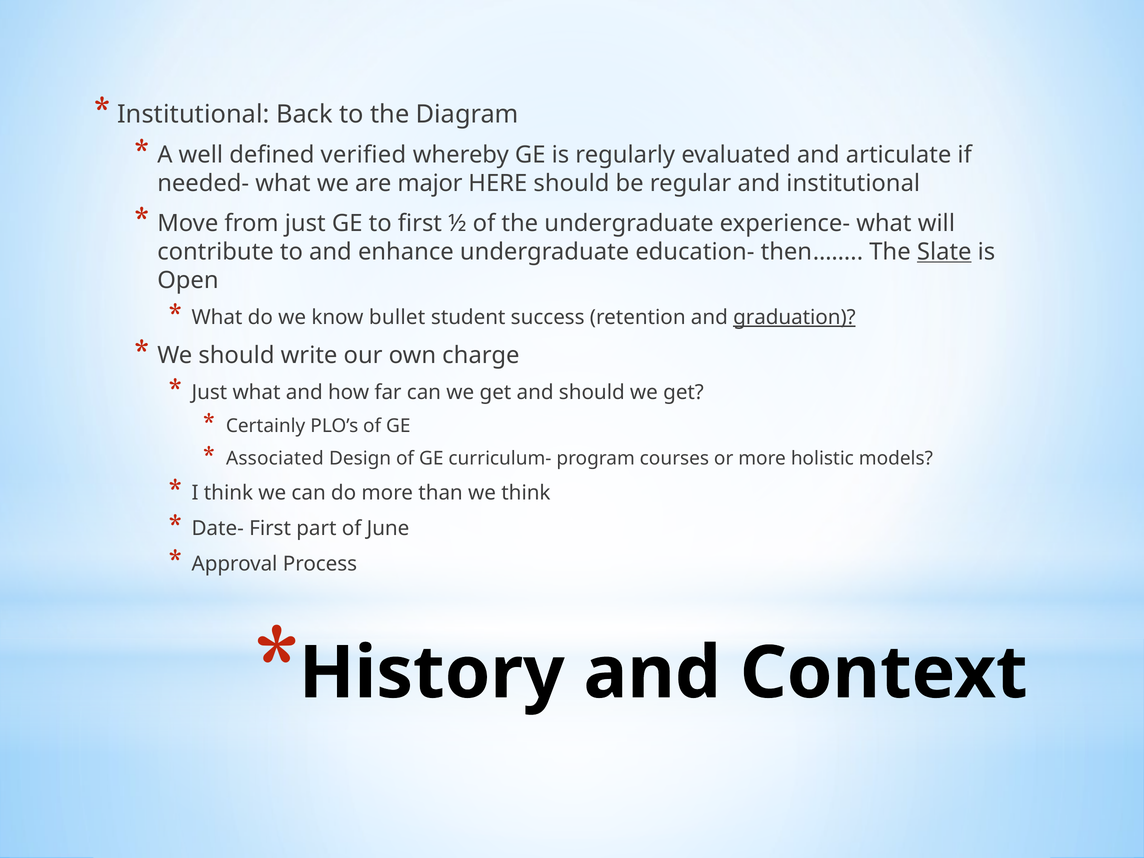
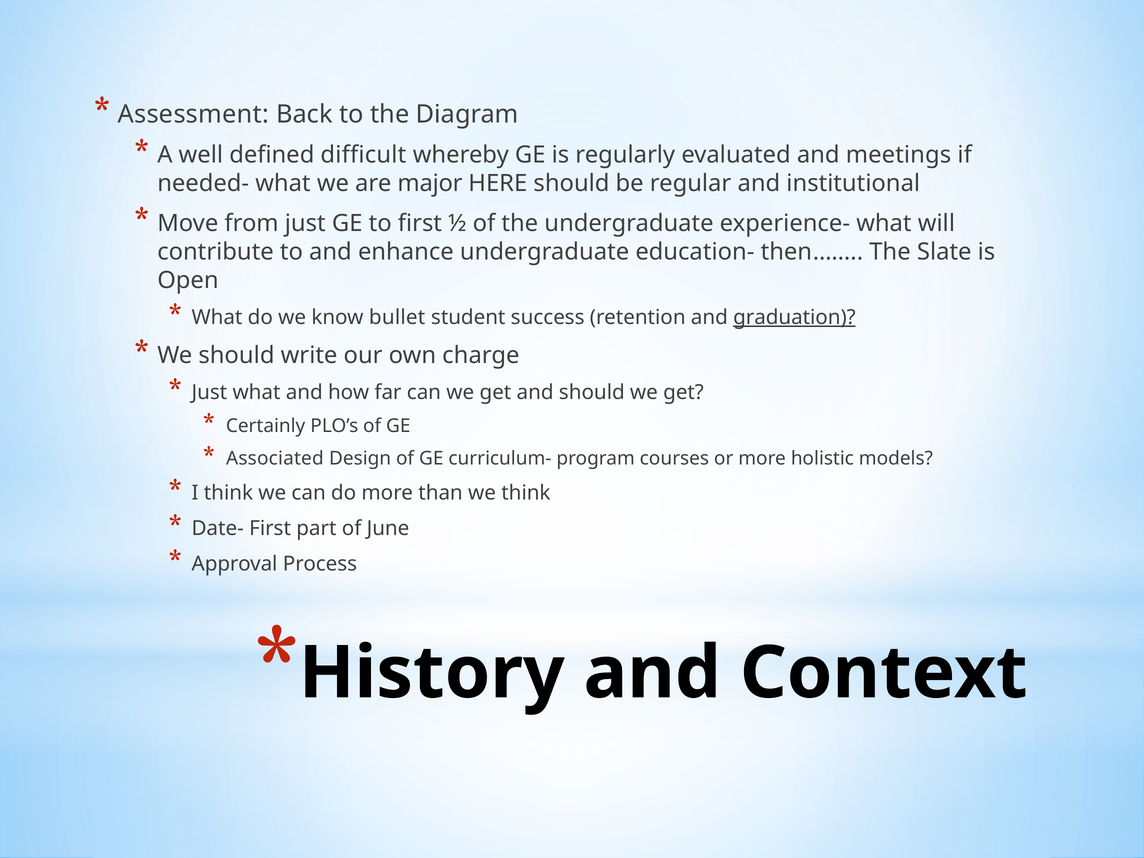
Institutional at (193, 114): Institutional -> Assessment
verified: verified -> difficult
articulate: articulate -> meetings
Slate underline: present -> none
